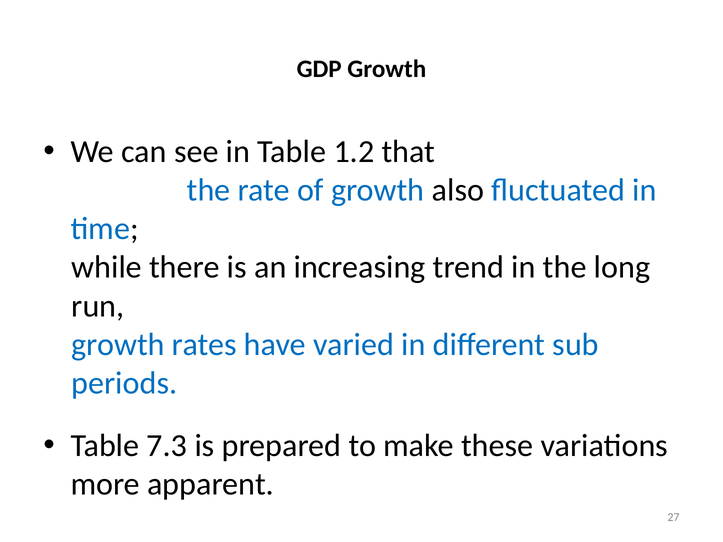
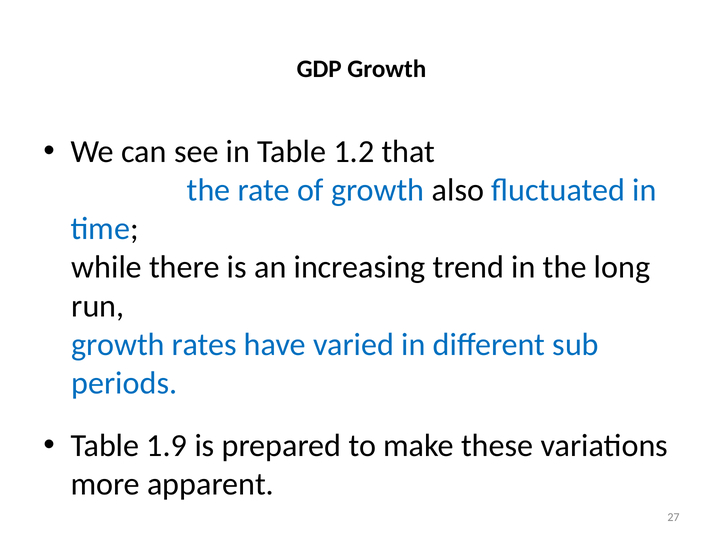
7.3: 7.3 -> 1.9
